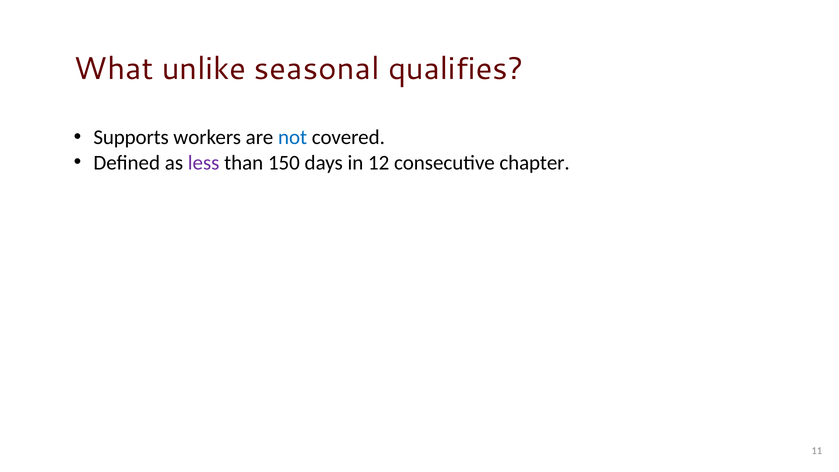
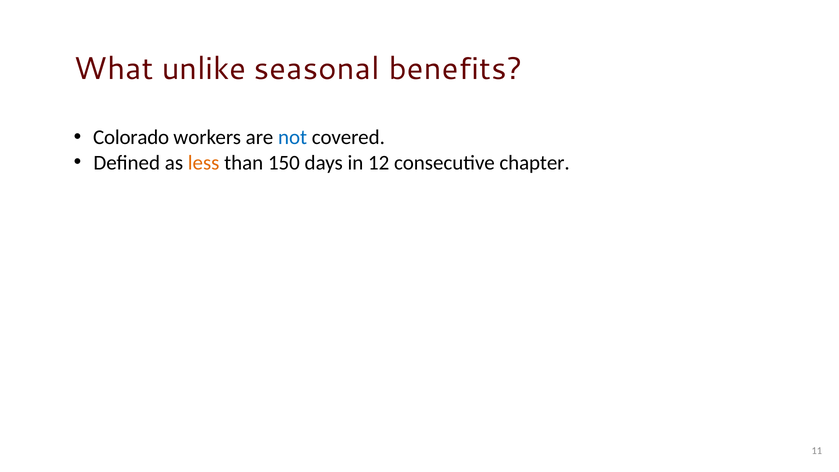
qualifies: qualifies -> benefits
Supports: Supports -> Colorado
less colour: purple -> orange
